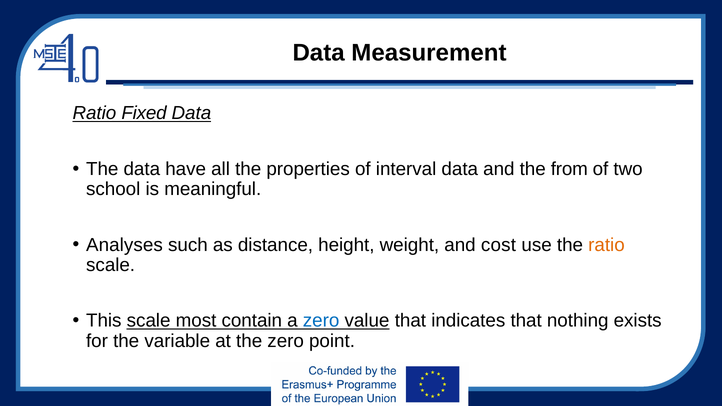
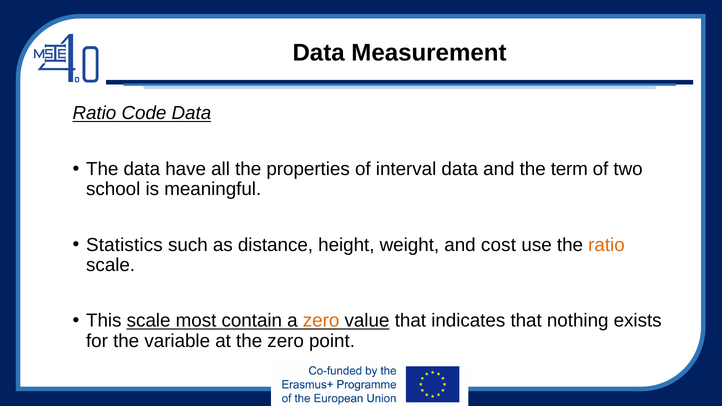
Fixed: Fixed -> Code
from: from -> term
Analyses: Analyses -> Statistics
zero at (321, 321) colour: blue -> orange
